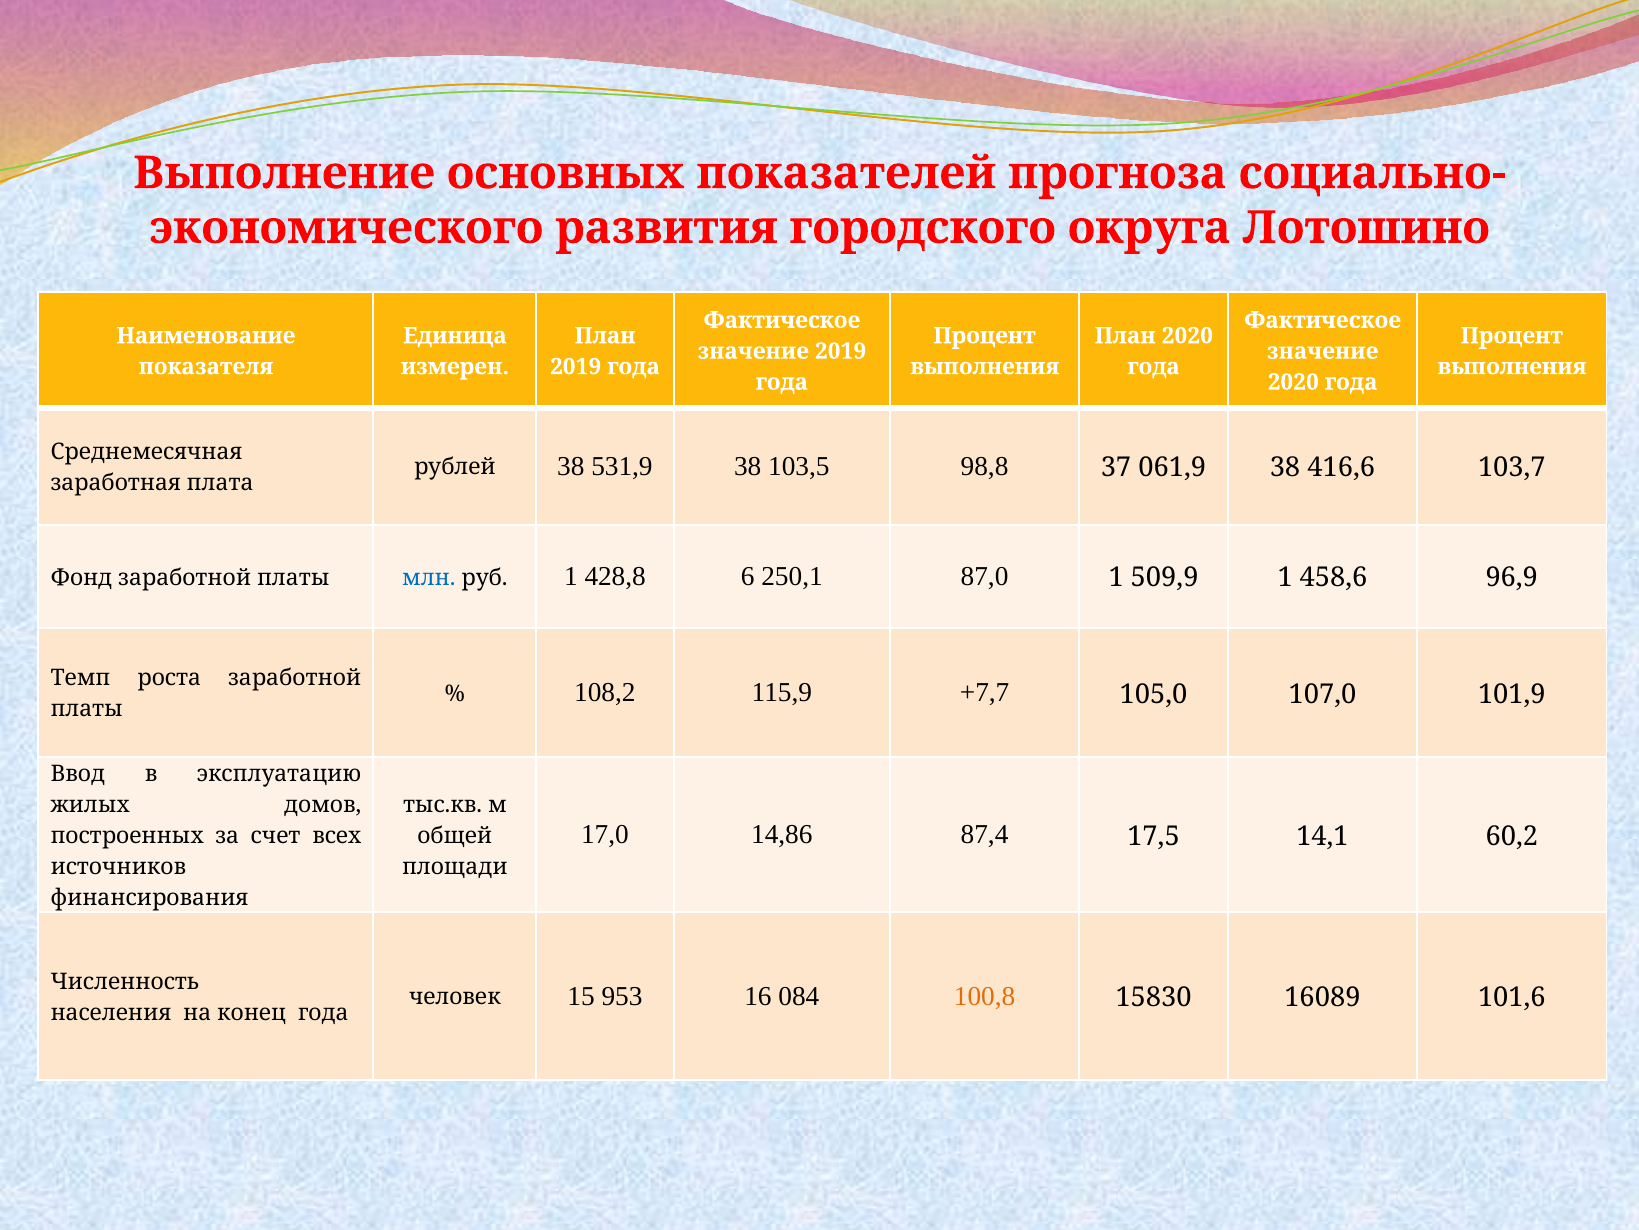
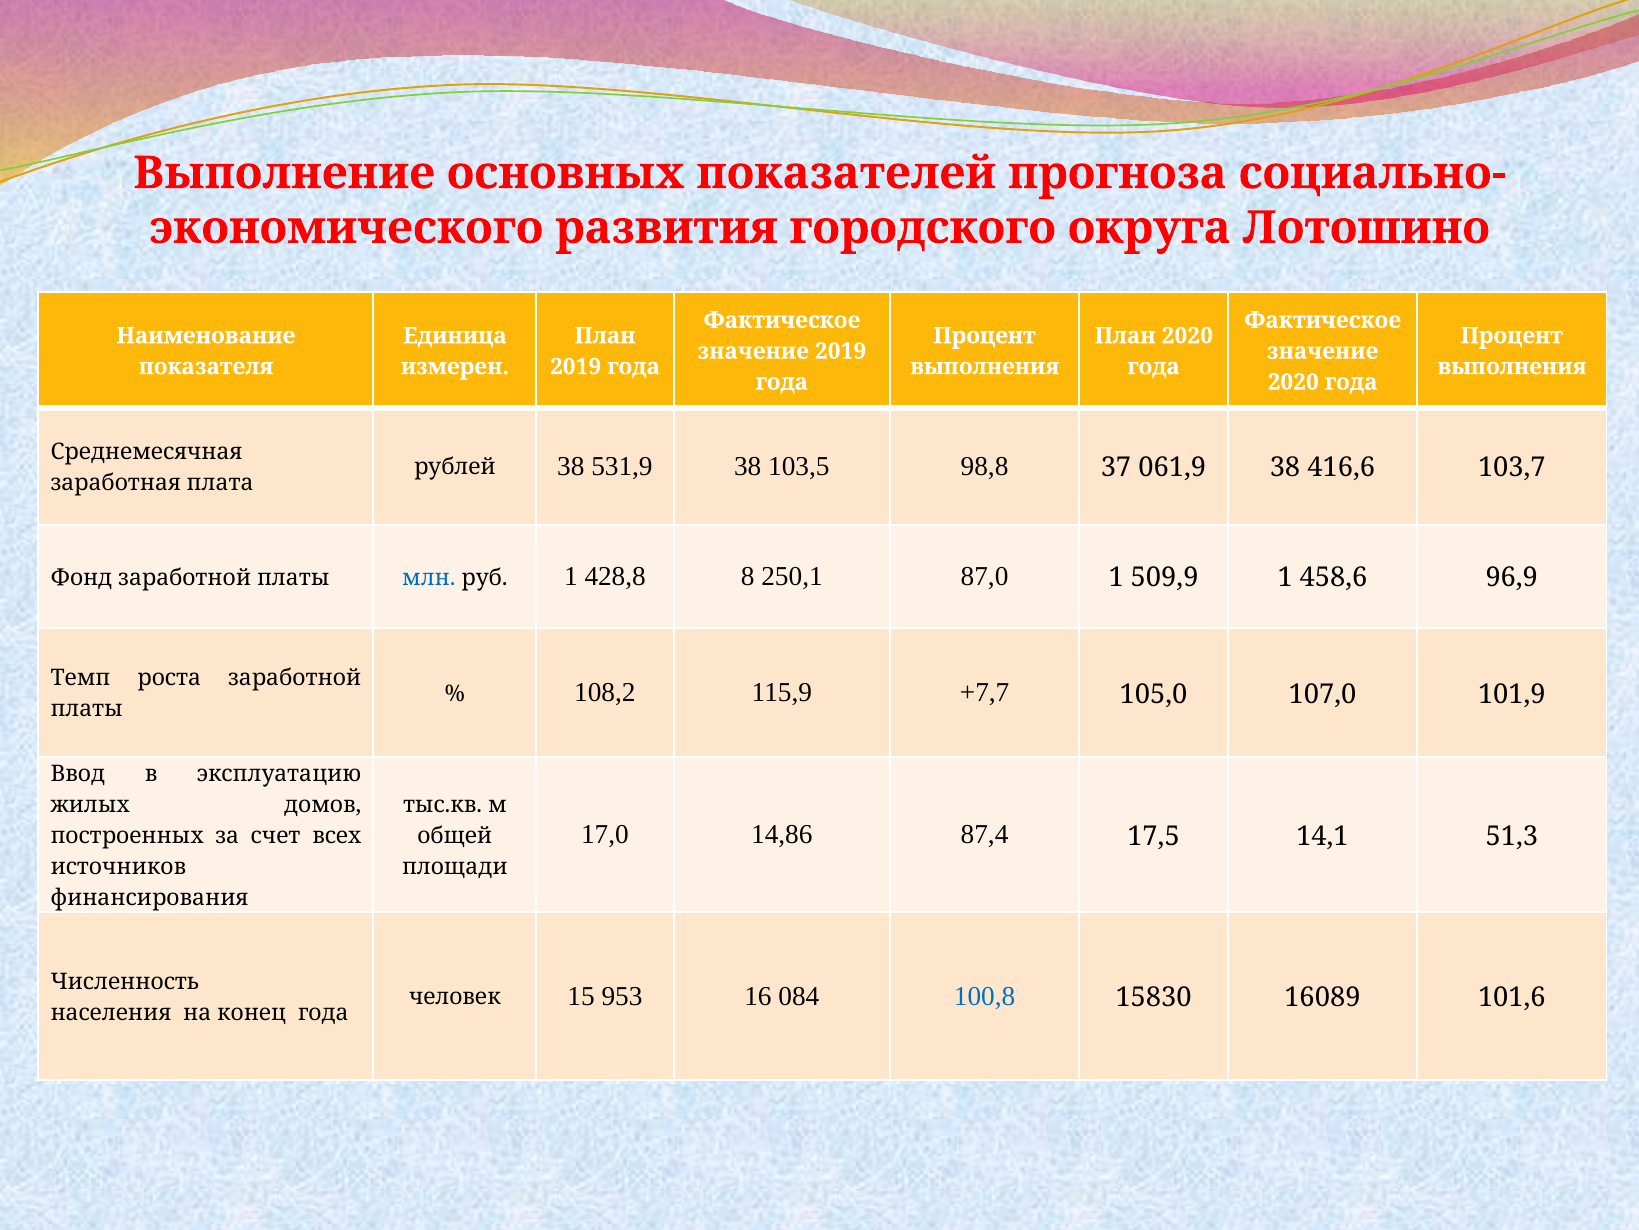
6: 6 -> 8
60,2: 60,2 -> 51,3
100,8 colour: orange -> blue
